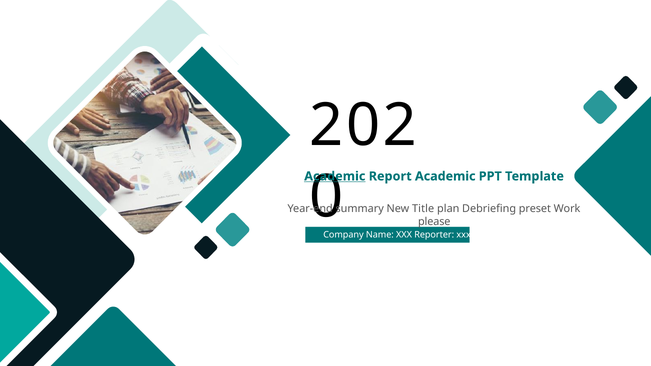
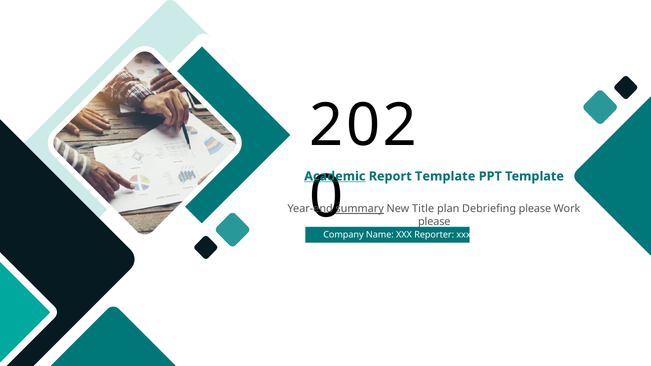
Report Academic: Academic -> Template
summary underline: none -> present
Debriefing preset: preset -> please
